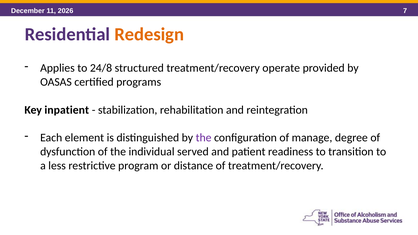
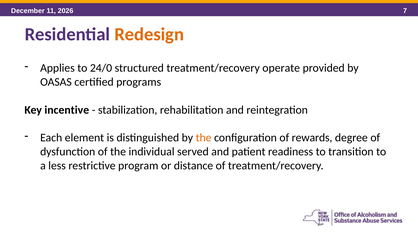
24/8: 24/8 -> 24/0
inpatient: inpatient -> incentive
the at (204, 138) colour: purple -> orange
manage: manage -> rewards
